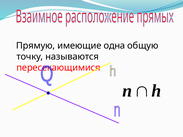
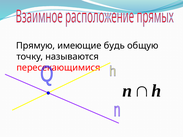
одна: одна -> будь
